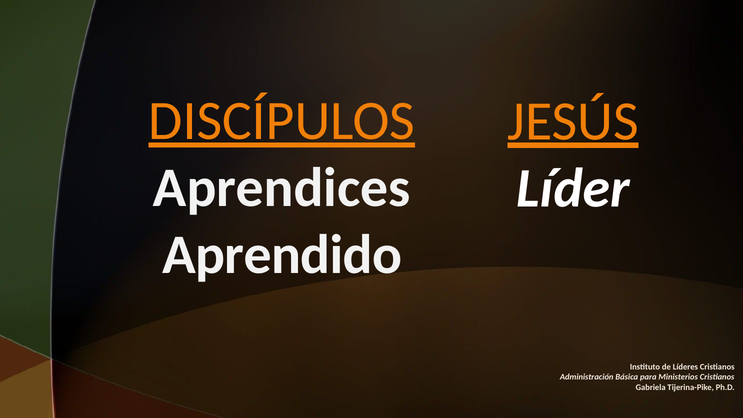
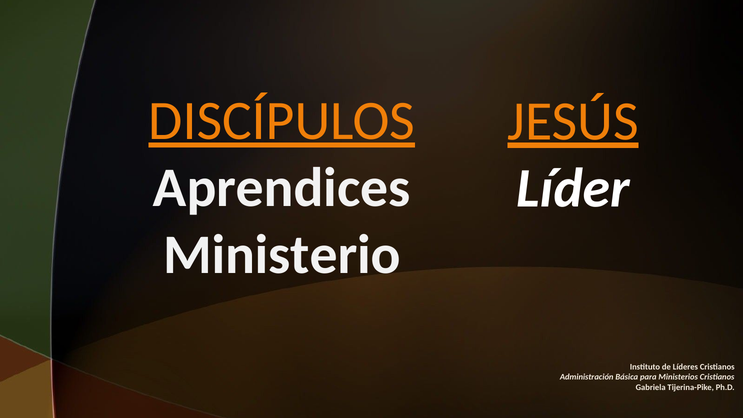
Aprendido: Aprendido -> Ministerio
